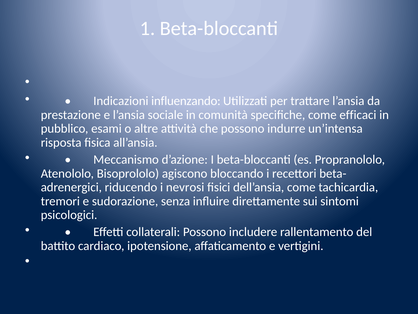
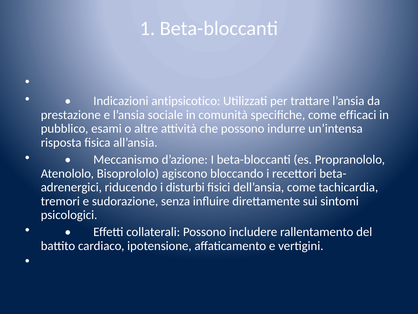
influenzando: influenzando -> antipsicotico
nevrosi: nevrosi -> disturbi
